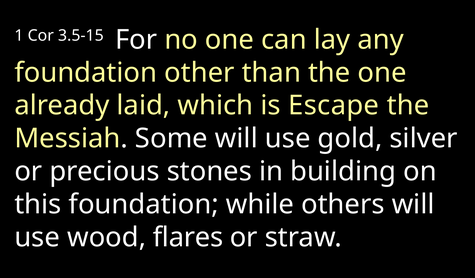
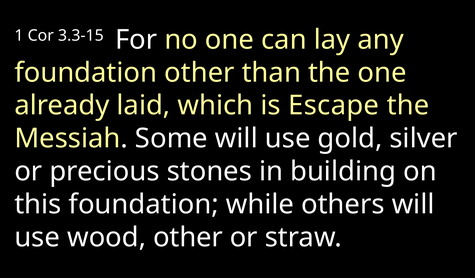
3.5-15: 3.5-15 -> 3.3-15
wood flares: flares -> other
